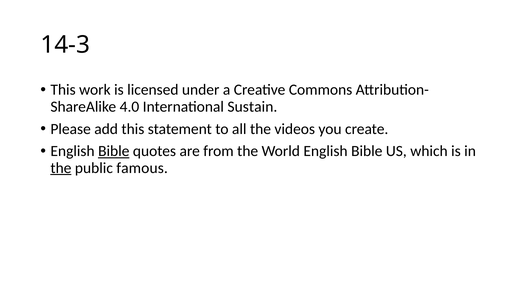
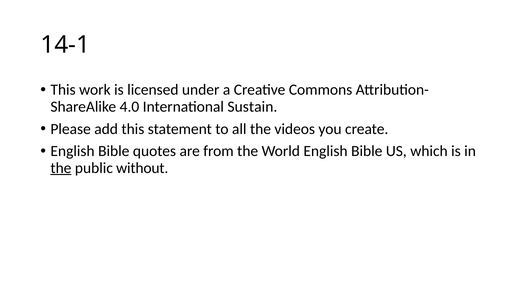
14-3: 14-3 -> 14-1
Bible at (114, 151) underline: present -> none
famous: famous -> without
